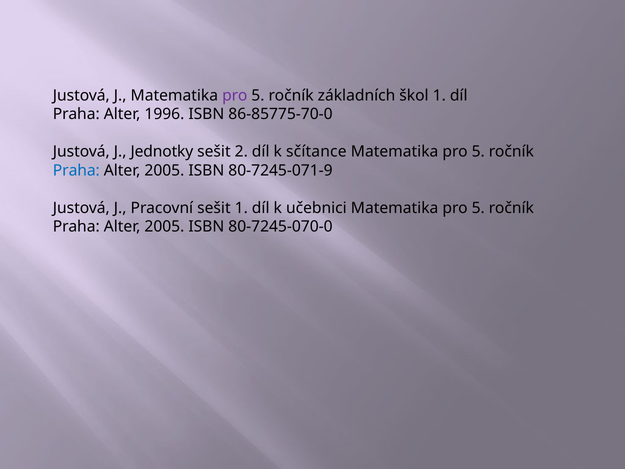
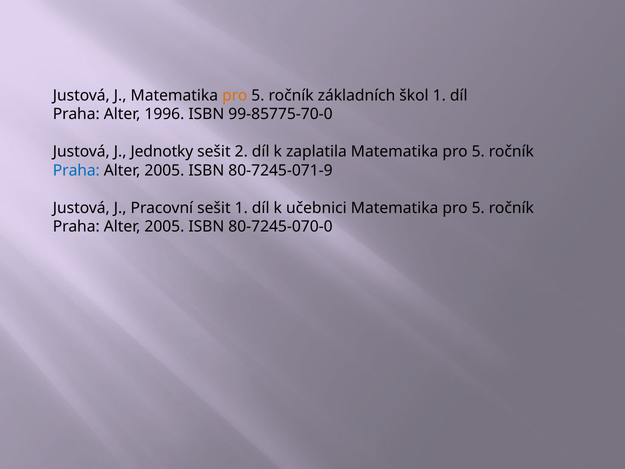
pro at (235, 95) colour: purple -> orange
86-85775-70-0: 86-85775-70-0 -> 99-85775-70-0
sčítance: sčítance -> zaplatila
